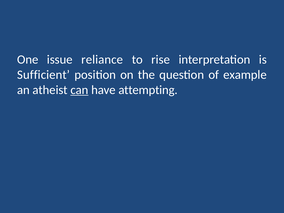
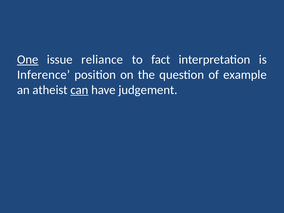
One underline: none -> present
rise: rise -> fact
Sufficient: Sufficient -> Inference
attempting: attempting -> judgement
